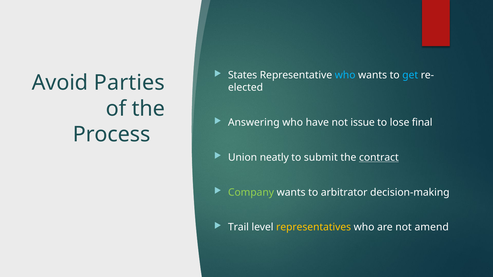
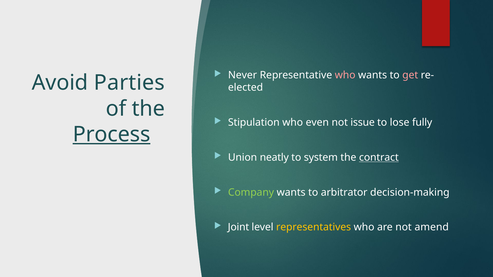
States: States -> Never
who at (345, 75) colour: light blue -> pink
get colour: light blue -> pink
Answering: Answering -> Stipulation
have: have -> even
final: final -> fully
Process underline: none -> present
submit: submit -> system
Trail: Trail -> Joint
